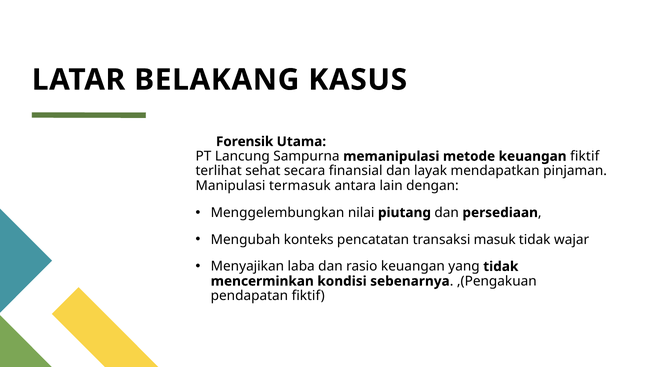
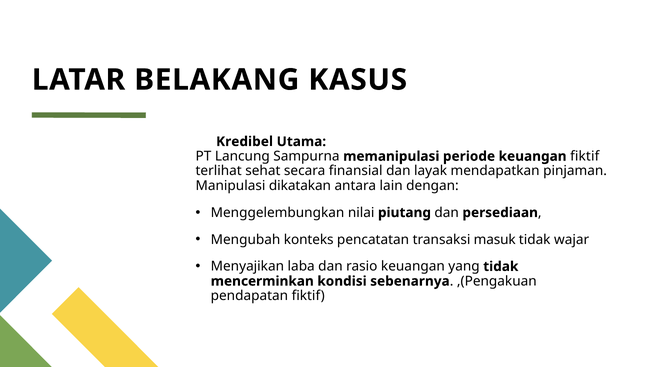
Forensik: Forensik -> Kredibel
metode: metode -> periode
termasuk: termasuk -> dikatakan
